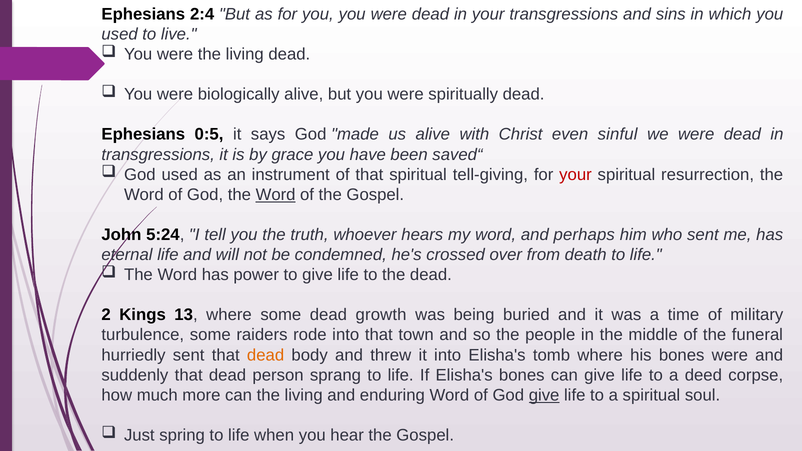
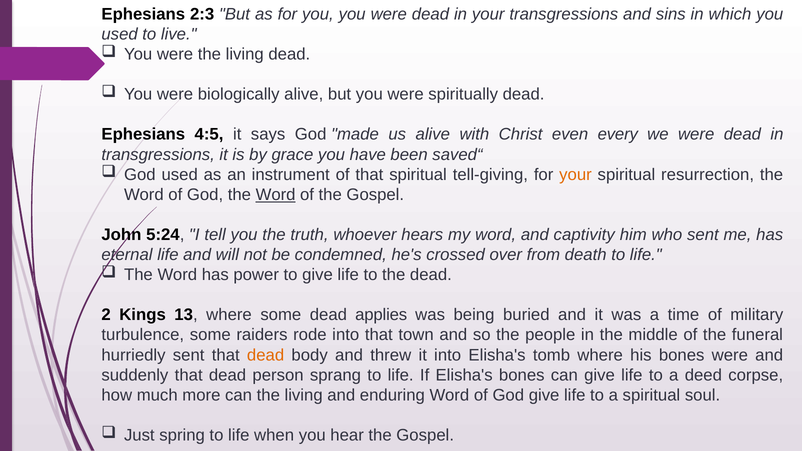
2:4: 2:4 -> 2:3
0:5: 0:5 -> 4:5
sinful: sinful -> every
your at (575, 175) colour: red -> orange
perhaps: perhaps -> captivity
growth: growth -> applies
give at (544, 395) underline: present -> none
